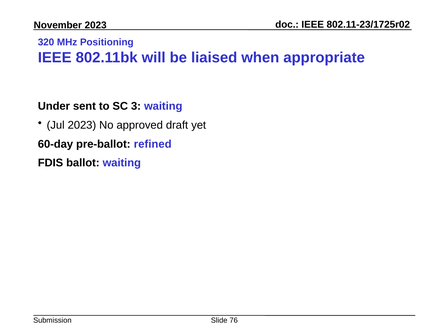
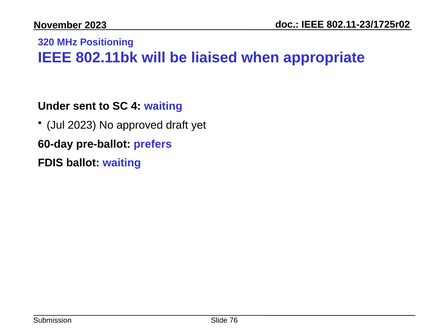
3: 3 -> 4
refined: refined -> prefers
